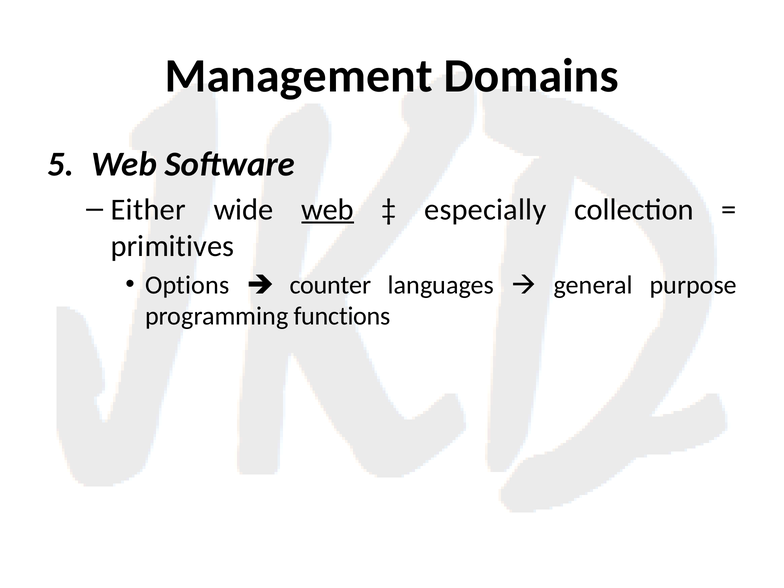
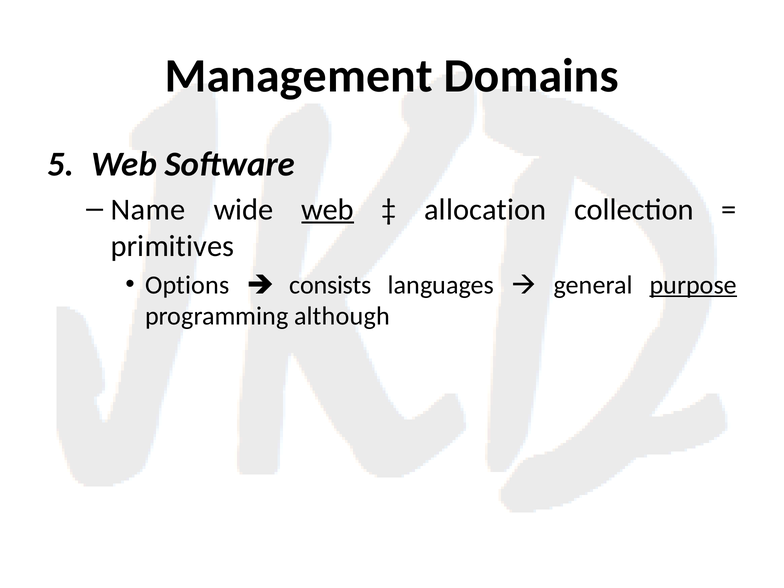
Either: Either -> Name
especially: especially -> allocation
counter: counter -> consists
purpose underline: none -> present
functions: functions -> although
